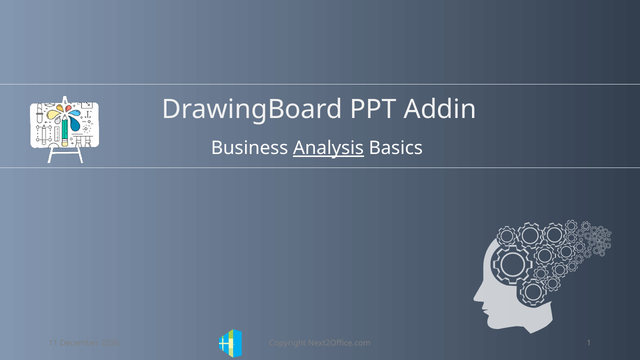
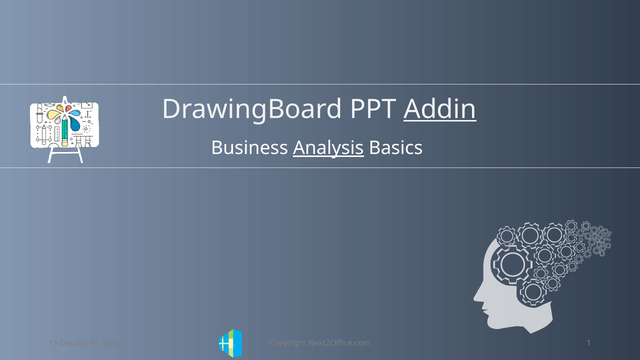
Addin underline: none -> present
